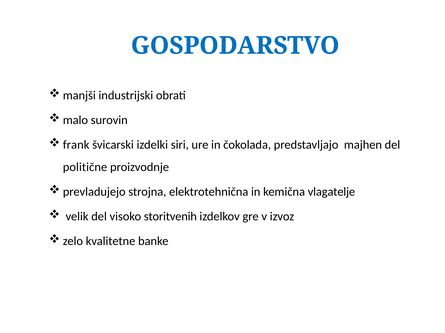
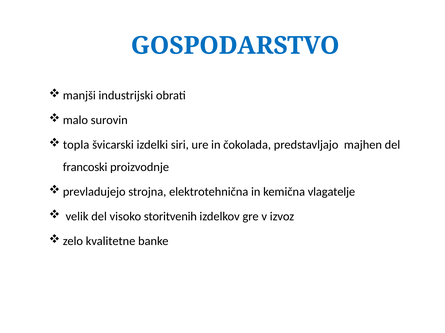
frank: frank -> topla
politične: politične -> francoski
